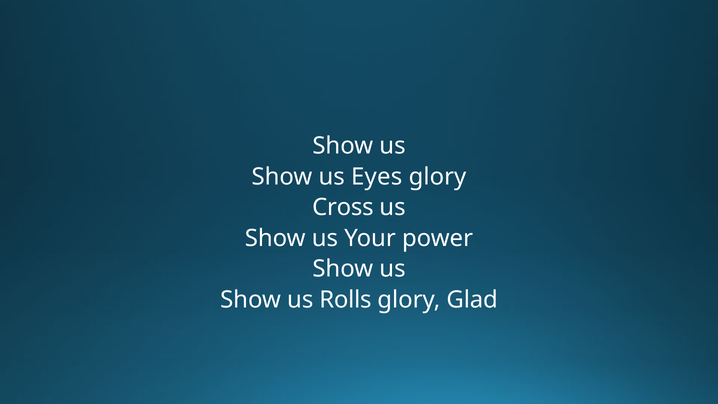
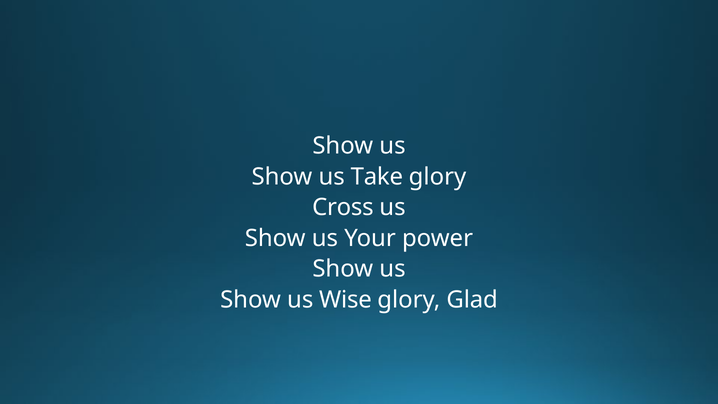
Eyes: Eyes -> Take
Rolls: Rolls -> Wise
